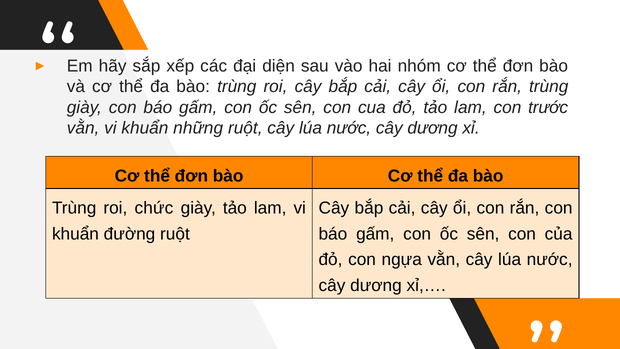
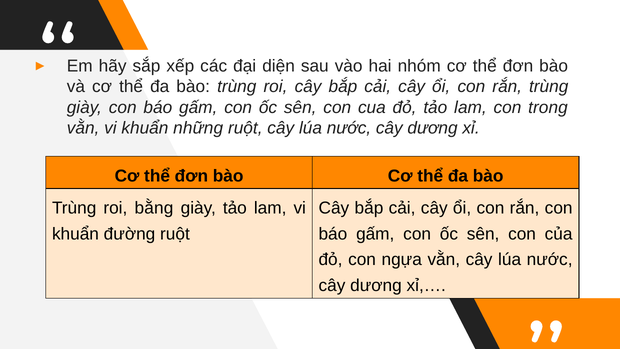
trước: trước -> trong
chức: chức -> bằng
